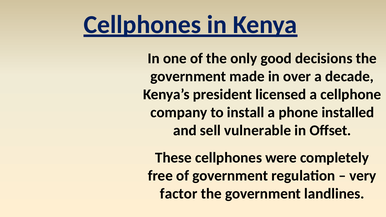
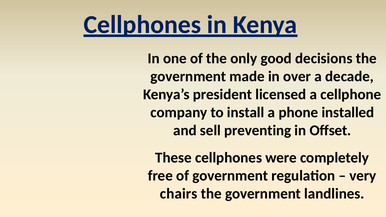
vulnerable: vulnerable -> preventing
factor: factor -> chairs
